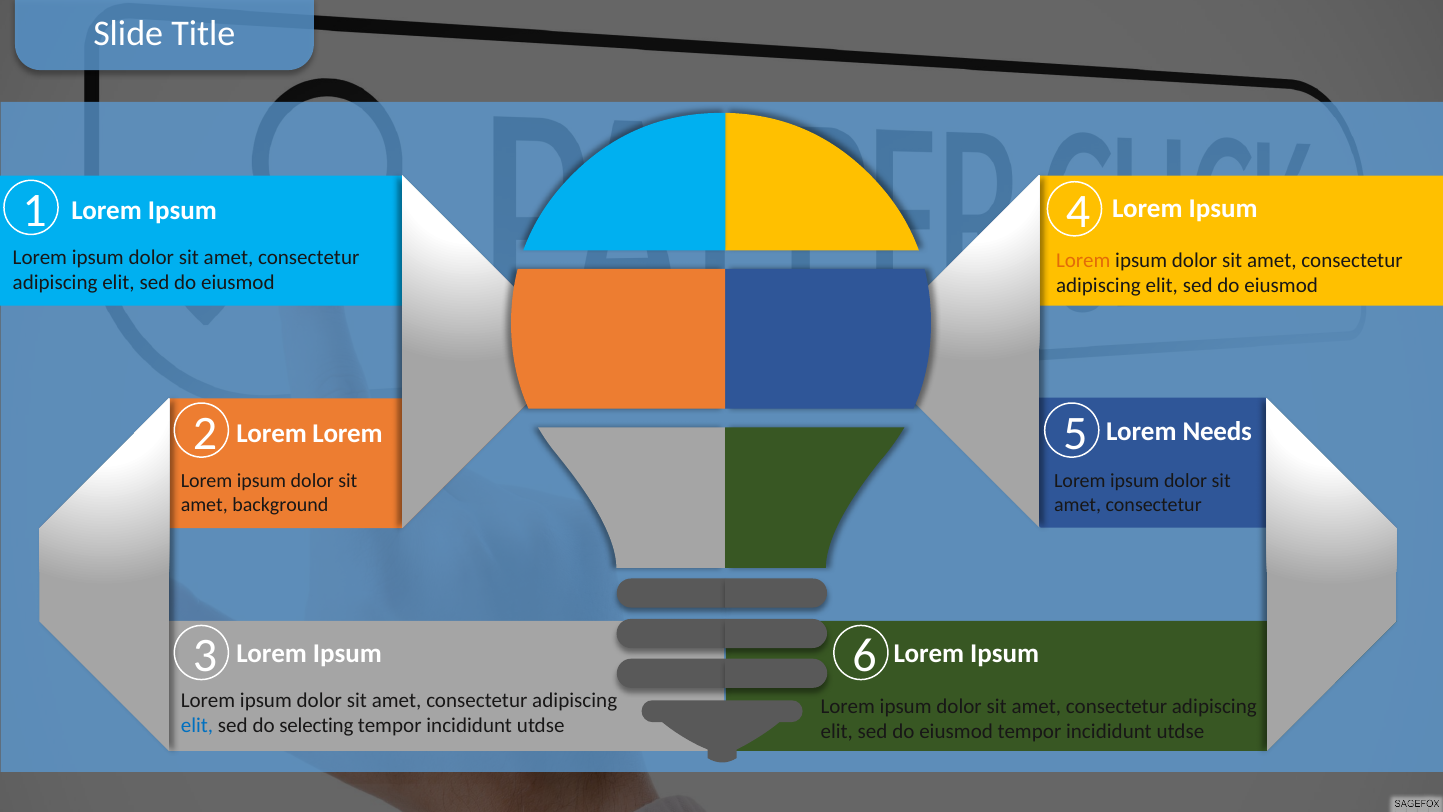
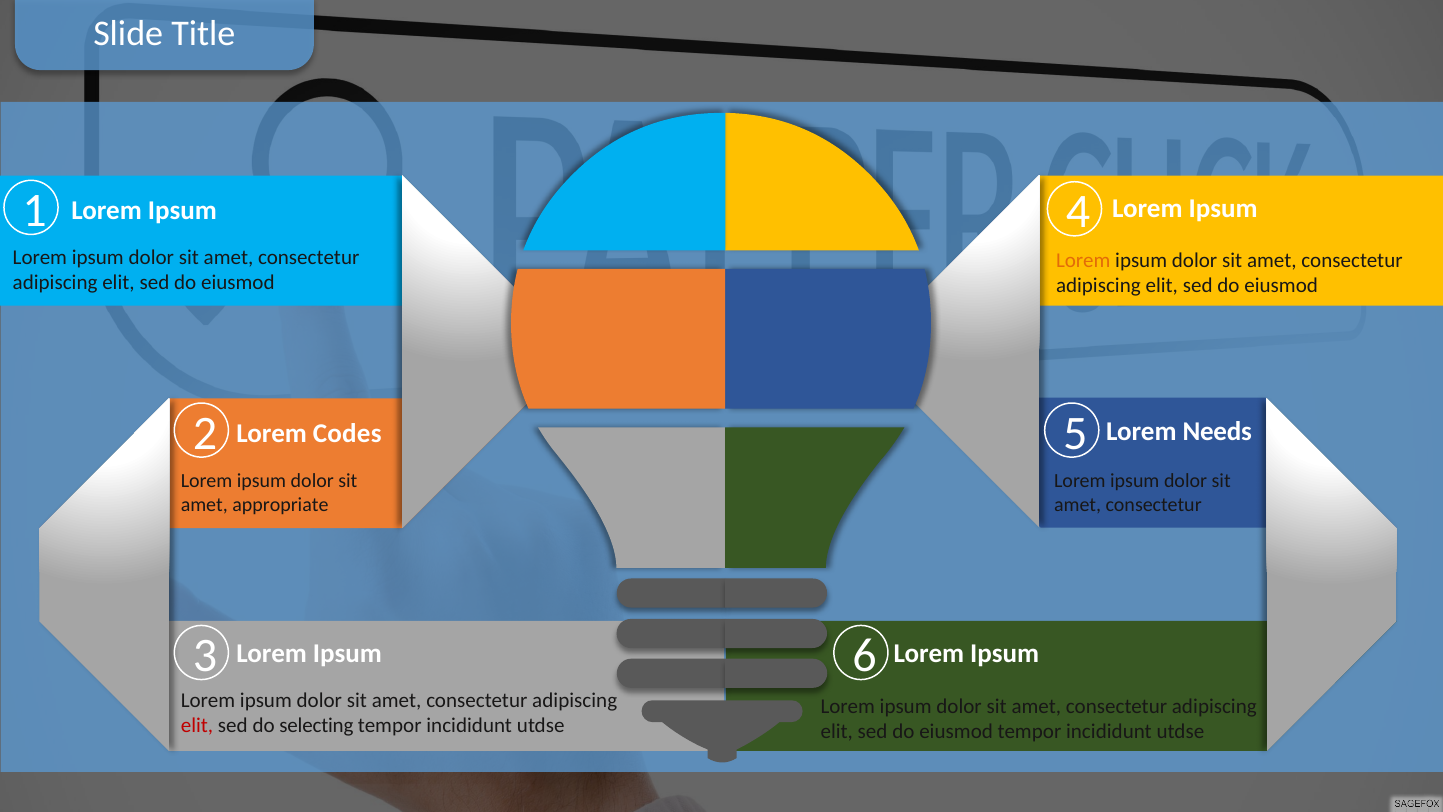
Lorem Lorem: Lorem -> Codes
background: background -> appropriate
elit at (197, 725) colour: blue -> red
